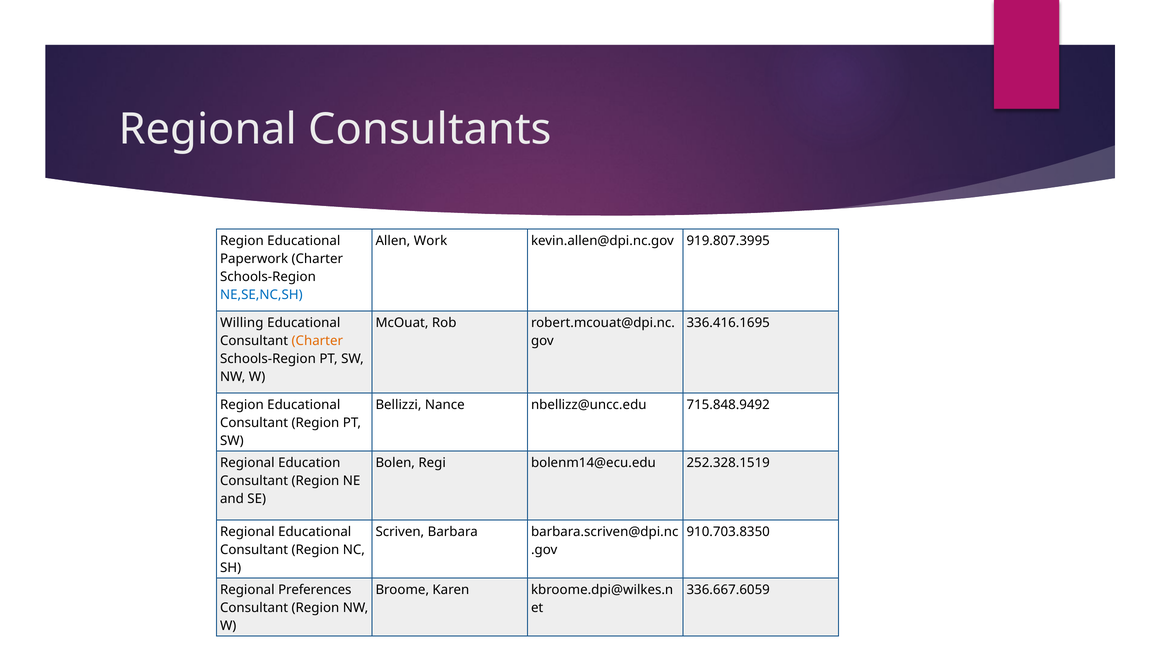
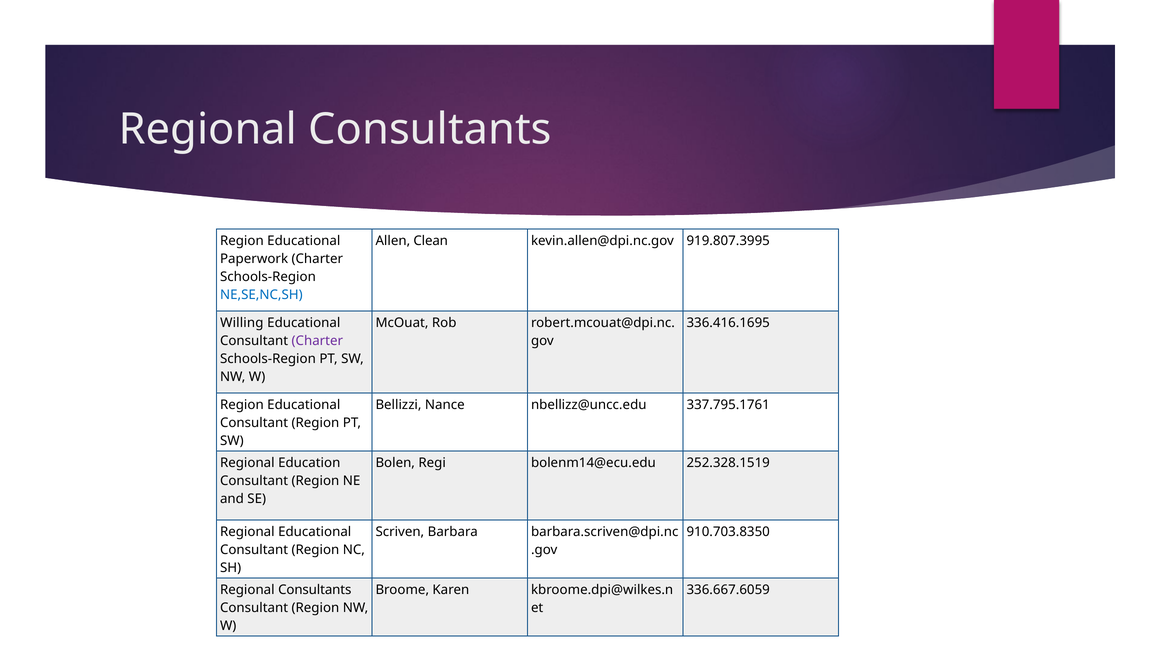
Work: Work -> Clean
Charter at (317, 341) colour: orange -> purple
715.848.9492: 715.848.9492 -> 337.795.1761
Preferences at (315, 590): Preferences -> Consultants
